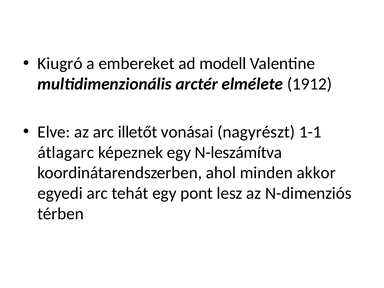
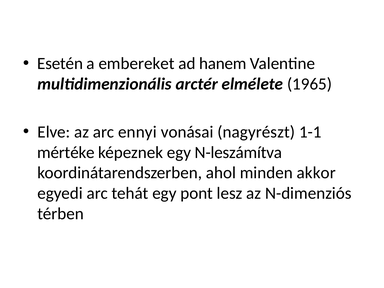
Kiugró: Kiugró -> Esetén
modell: modell -> hanem
1912: 1912 -> 1965
illetőt: illetőt -> ennyi
átlagarc: átlagarc -> mértéke
